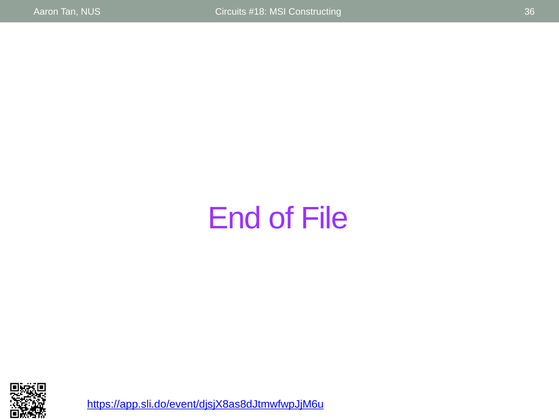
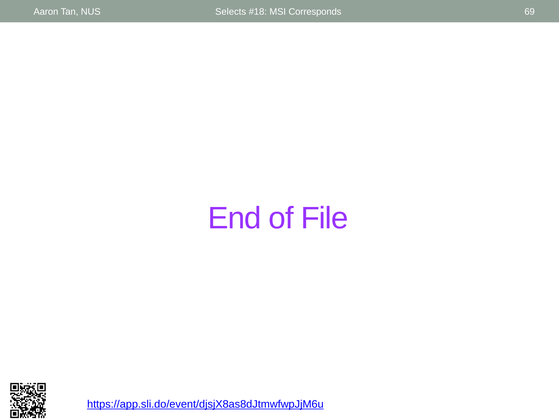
Circuits: Circuits -> Selects
Constructing: Constructing -> Corresponds
36: 36 -> 69
